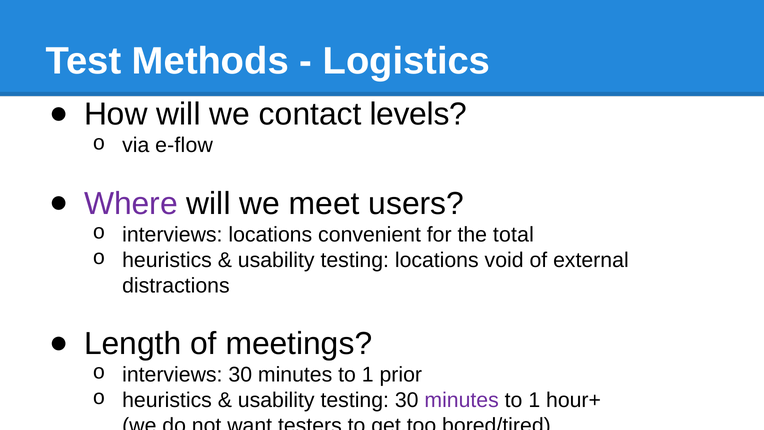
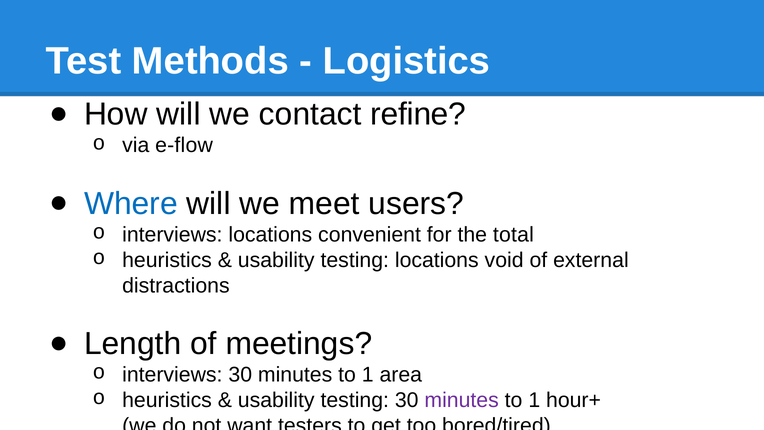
levels: levels -> refine
Where colour: purple -> blue
prior: prior -> area
